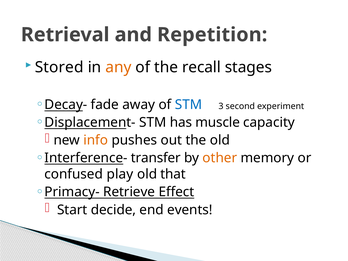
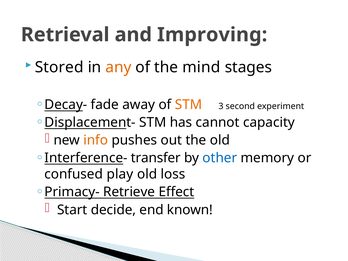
Repetition: Repetition -> Improving
recall: recall -> mind
STM at (188, 105) colour: blue -> orange
muscle: muscle -> cannot
other colour: orange -> blue
that: that -> loss
events: events -> known
